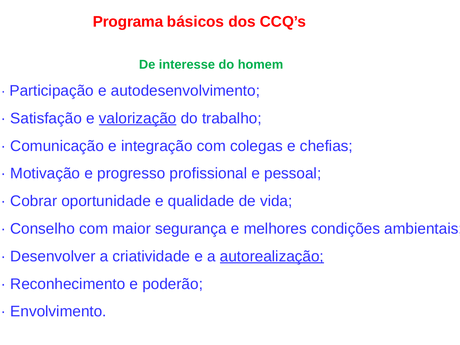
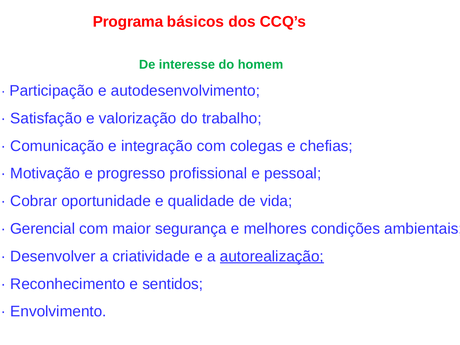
valorização underline: present -> none
Conselho: Conselho -> Gerencial
poderão: poderão -> sentidos
